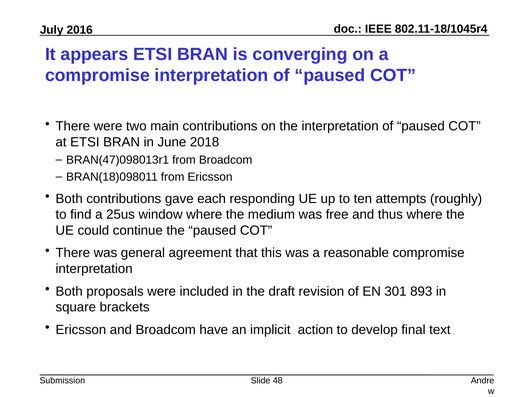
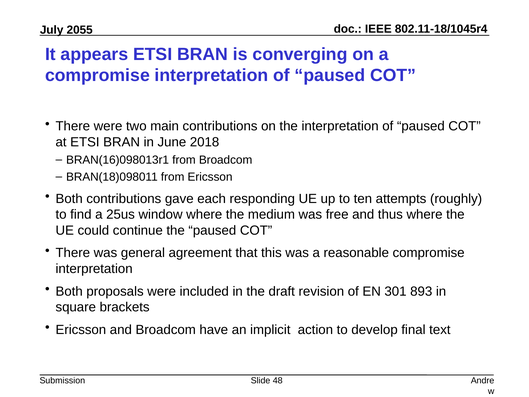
2016: 2016 -> 2055
BRAN(47)098013r1: BRAN(47)098013r1 -> BRAN(16)098013r1
